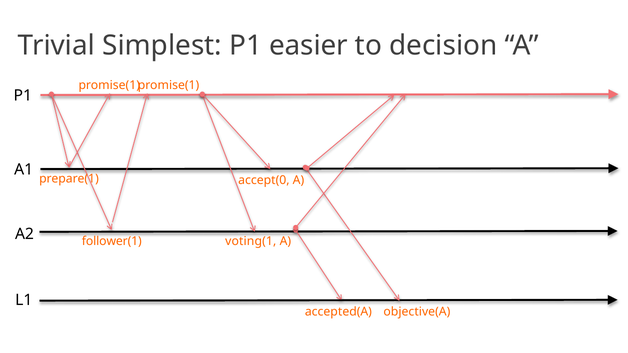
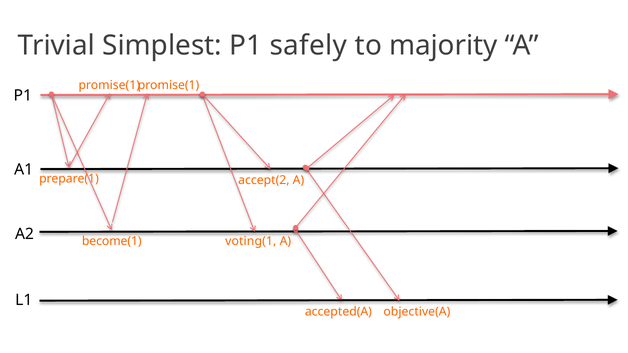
easier: easier -> safely
decision: decision -> majority
accept(0: accept(0 -> accept(2
follower(1: follower(1 -> become(1
